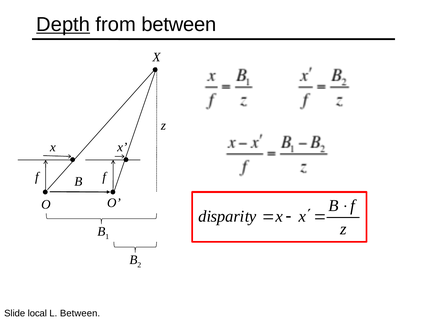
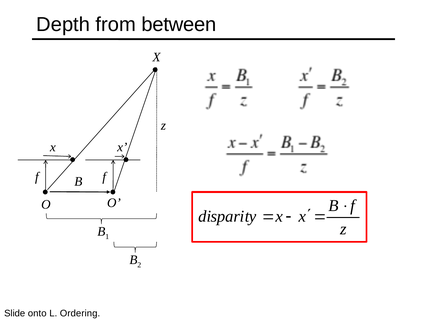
Depth underline: present -> none
local: local -> onto
L Between: Between -> Ordering
